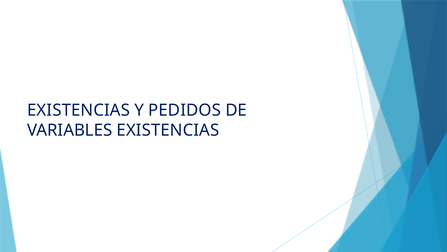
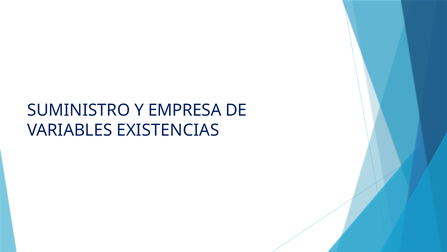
EXISTENCIAS at (79, 110): EXISTENCIAS -> SUMINISTRO
PEDIDOS: PEDIDOS -> EMPRESA
